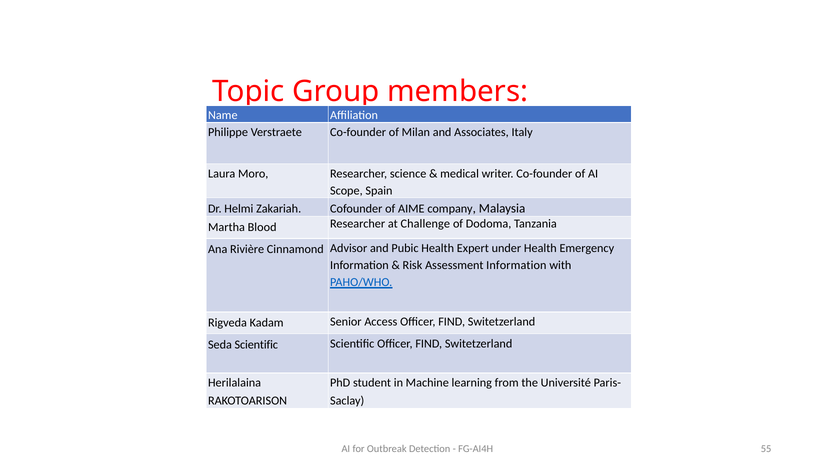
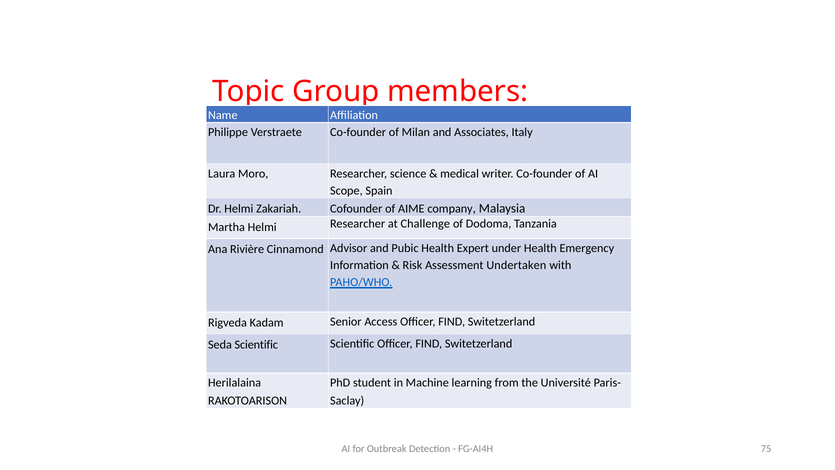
Martha Blood: Blood -> Helmi
Assessment Information: Information -> Undertaken
55: 55 -> 75
